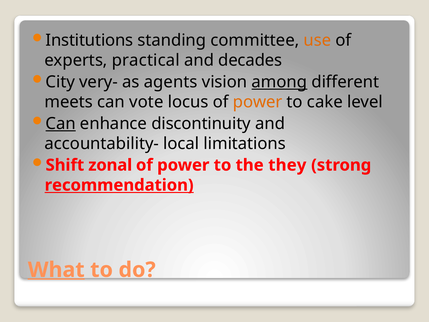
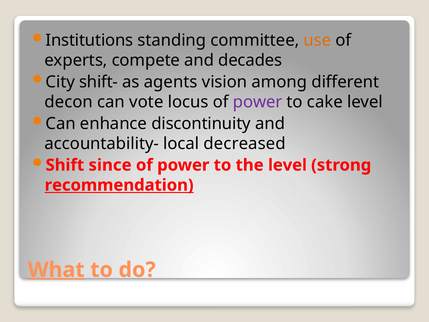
practical: practical -> compete
very-: very- -> shift-
among underline: present -> none
meets: meets -> decon
power at (258, 102) colour: orange -> purple
Can at (61, 123) underline: present -> none
limitations: limitations -> decreased
zonal: zonal -> since
the they: they -> level
